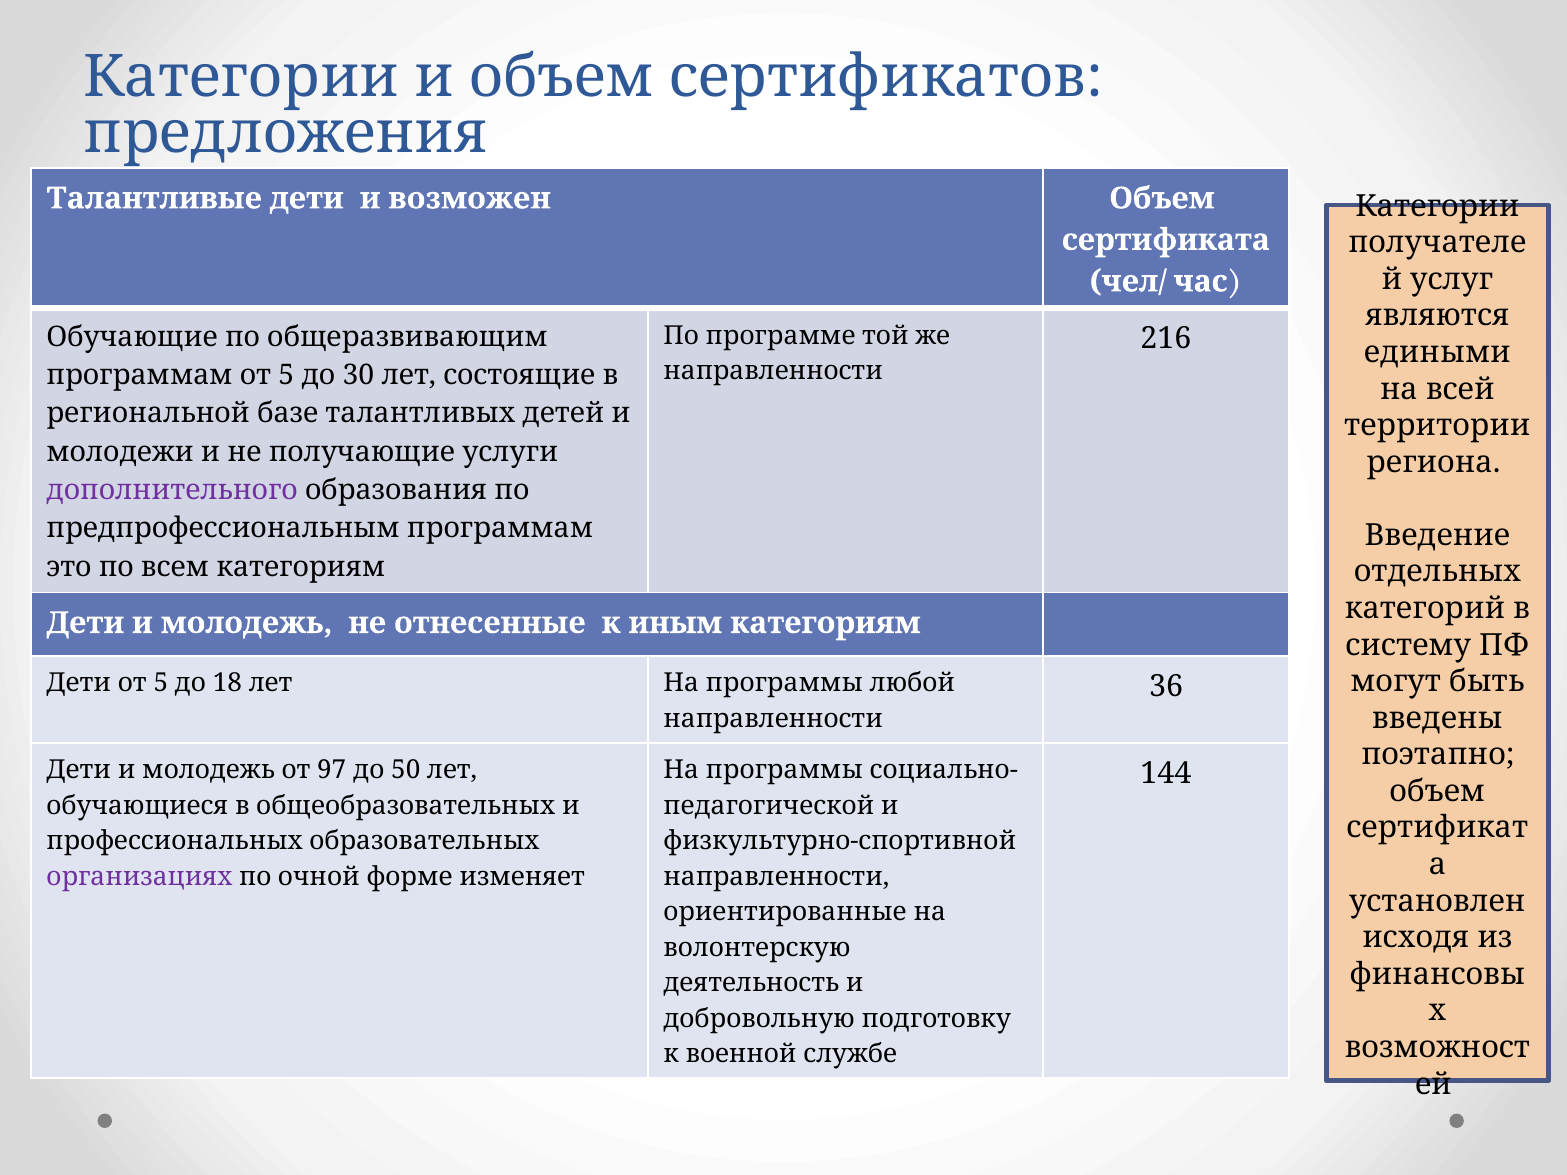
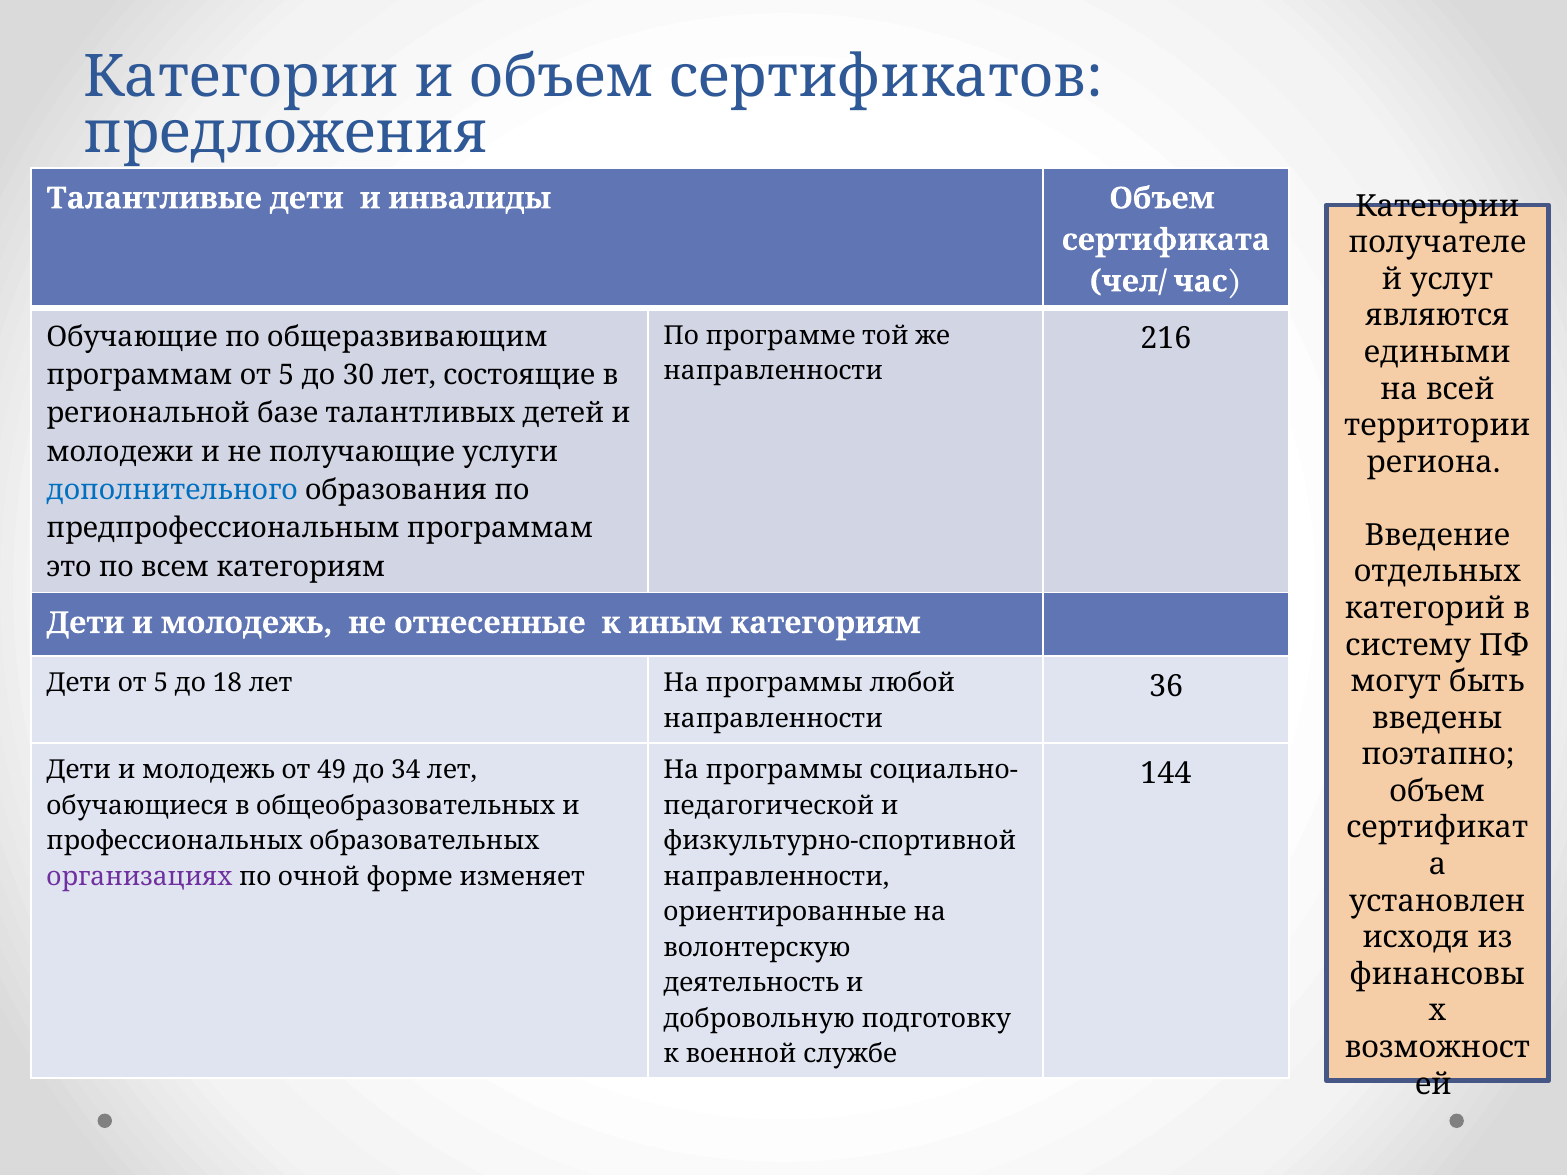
возможен: возможен -> инвалиды
дополнительного colour: purple -> blue
97: 97 -> 49
50: 50 -> 34
